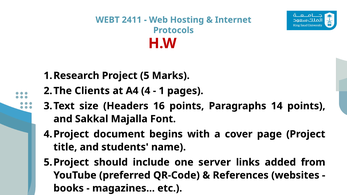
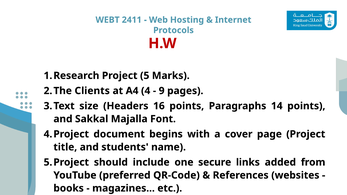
1: 1 -> 9
server: server -> secure
